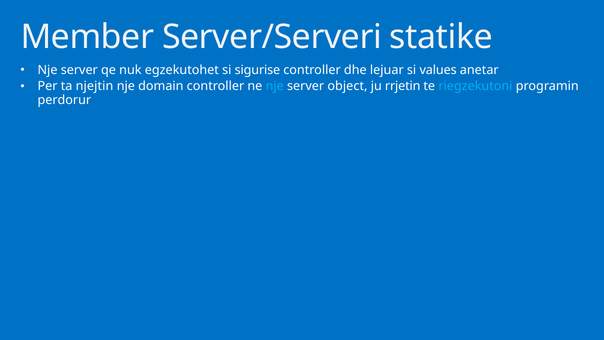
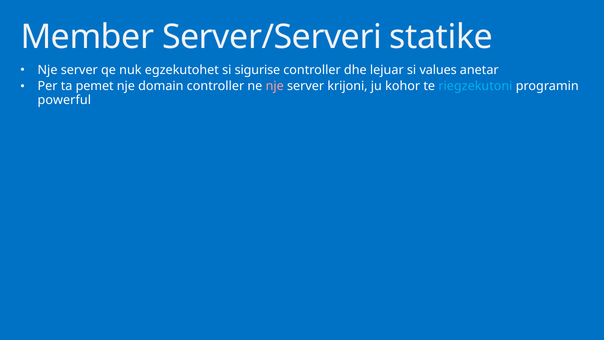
njejtin: njejtin -> pemet
nje at (275, 86) colour: light blue -> pink
object: object -> krijoni
rrjetin: rrjetin -> kohor
perdorur: perdorur -> powerful
